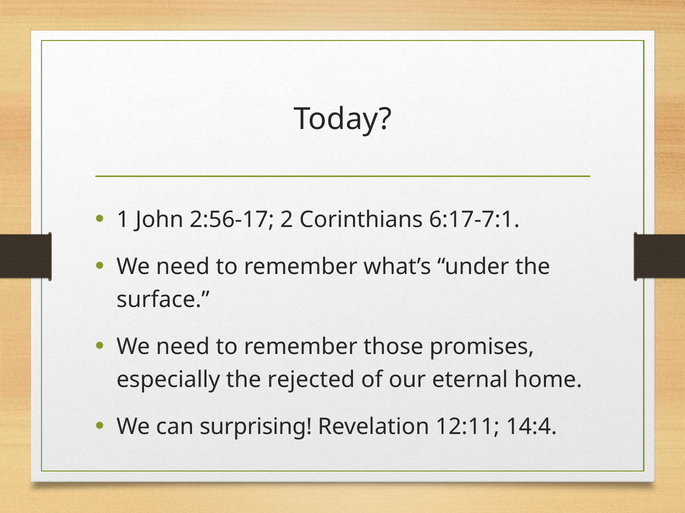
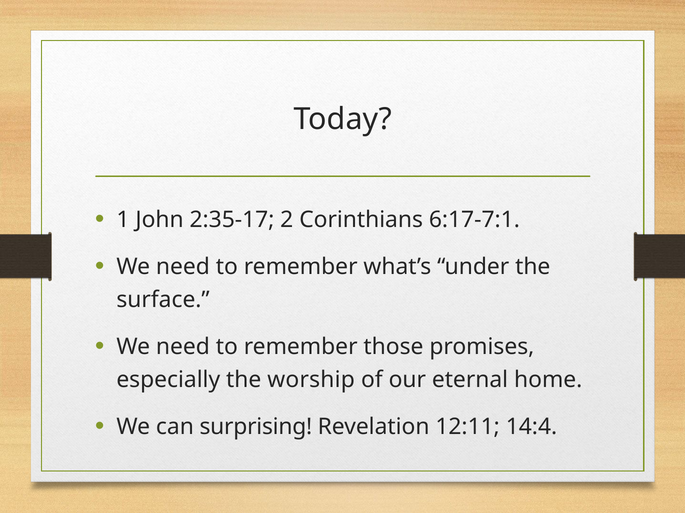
2:56-17: 2:56-17 -> 2:35-17
rejected: rejected -> worship
